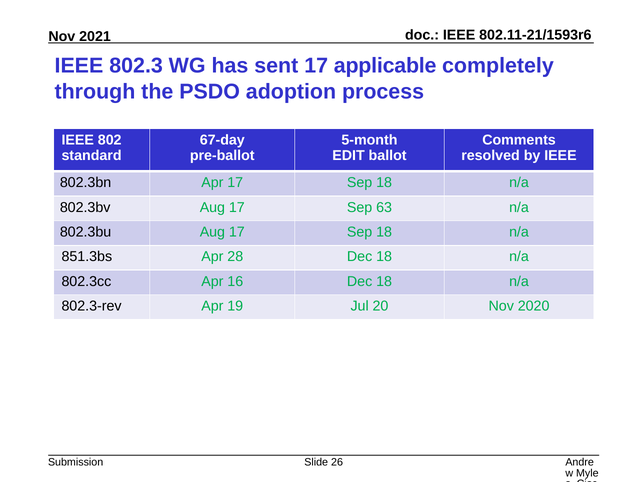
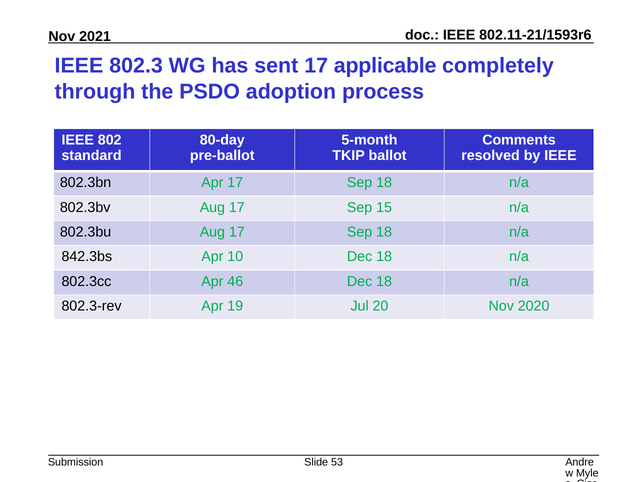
67-day: 67-day -> 80-day
EDIT: EDIT -> TKIP
63: 63 -> 15
851.3bs: 851.3bs -> 842.3bs
28: 28 -> 10
16: 16 -> 46
26: 26 -> 53
